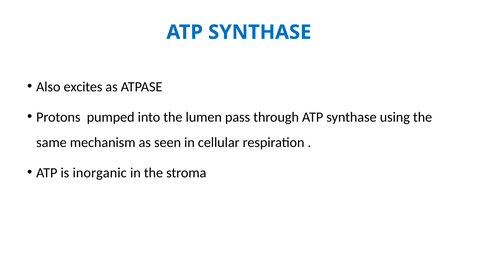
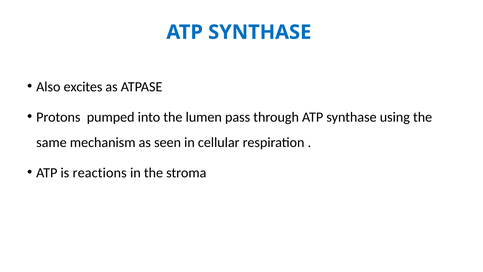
inorganic: inorganic -> reactions
